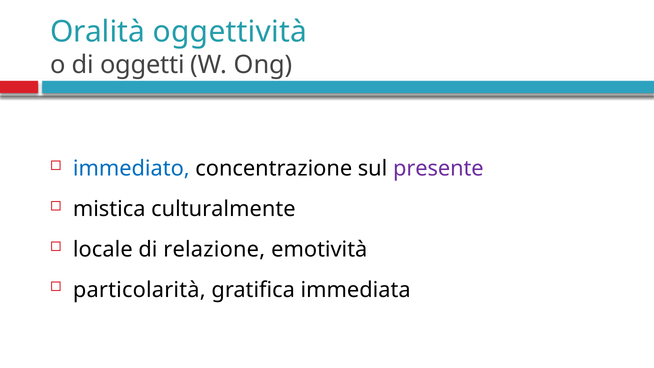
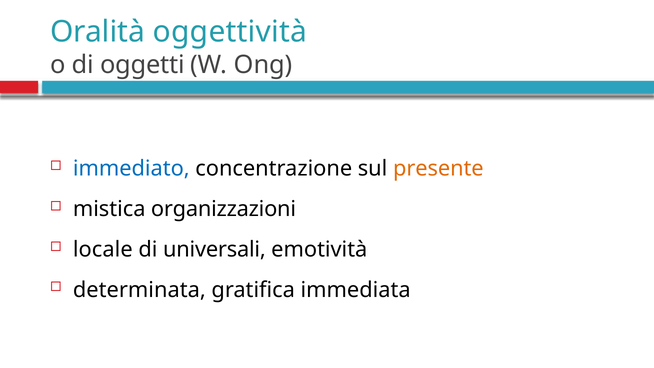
presente colour: purple -> orange
culturalmente: culturalmente -> organizzazioni
relazione: relazione -> universali
particolarità: particolarità -> determinata
